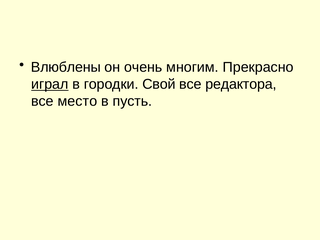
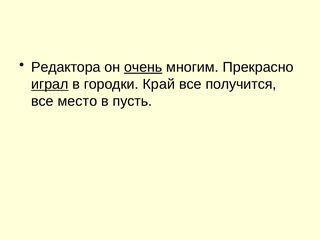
Влюблены: Влюблены -> Редактора
очень underline: none -> present
Свой: Свой -> Край
редактора: редактора -> получится
